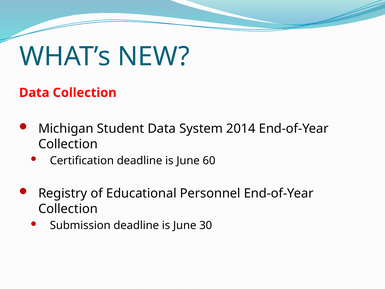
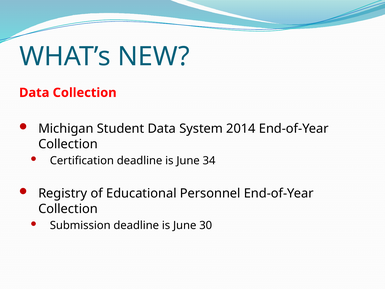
60: 60 -> 34
